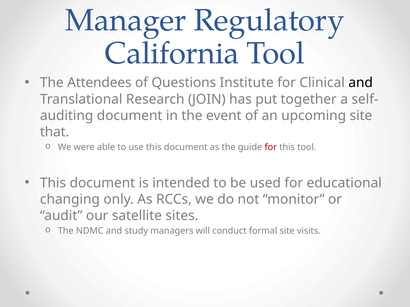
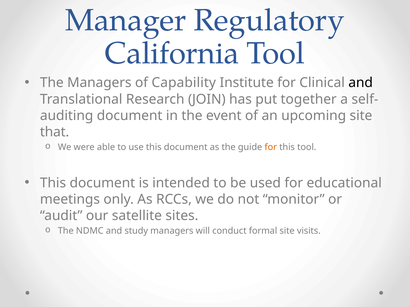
The Attendees: Attendees -> Managers
Questions: Questions -> Capability
for at (271, 147) colour: red -> orange
changing: changing -> meetings
